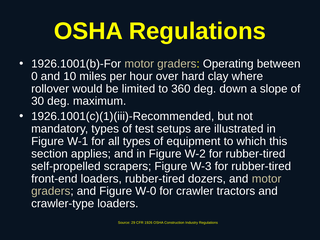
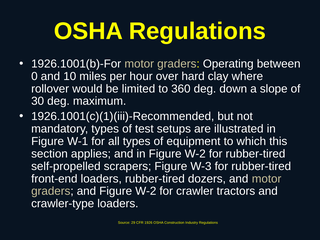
and Figure W-0: W-0 -> W-2
